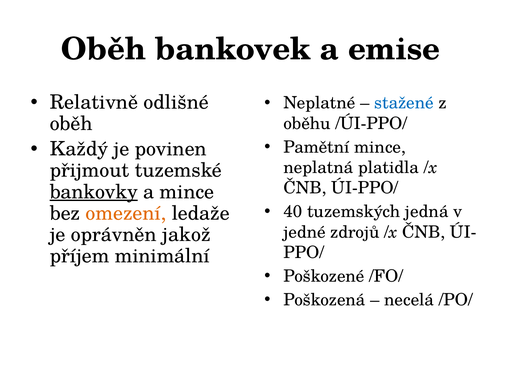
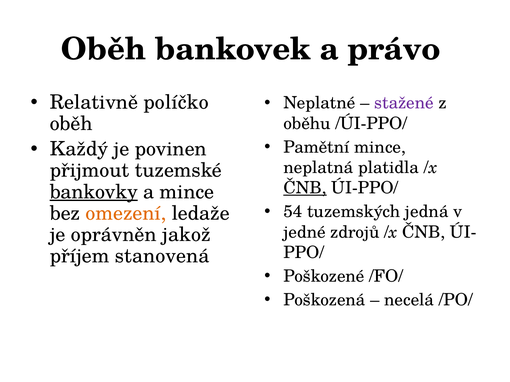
emise: emise -> právo
odlišné: odlišné -> políčko
stažené colour: blue -> purple
ČNB at (305, 188) underline: none -> present
40: 40 -> 54
minimální: minimální -> stanovená
